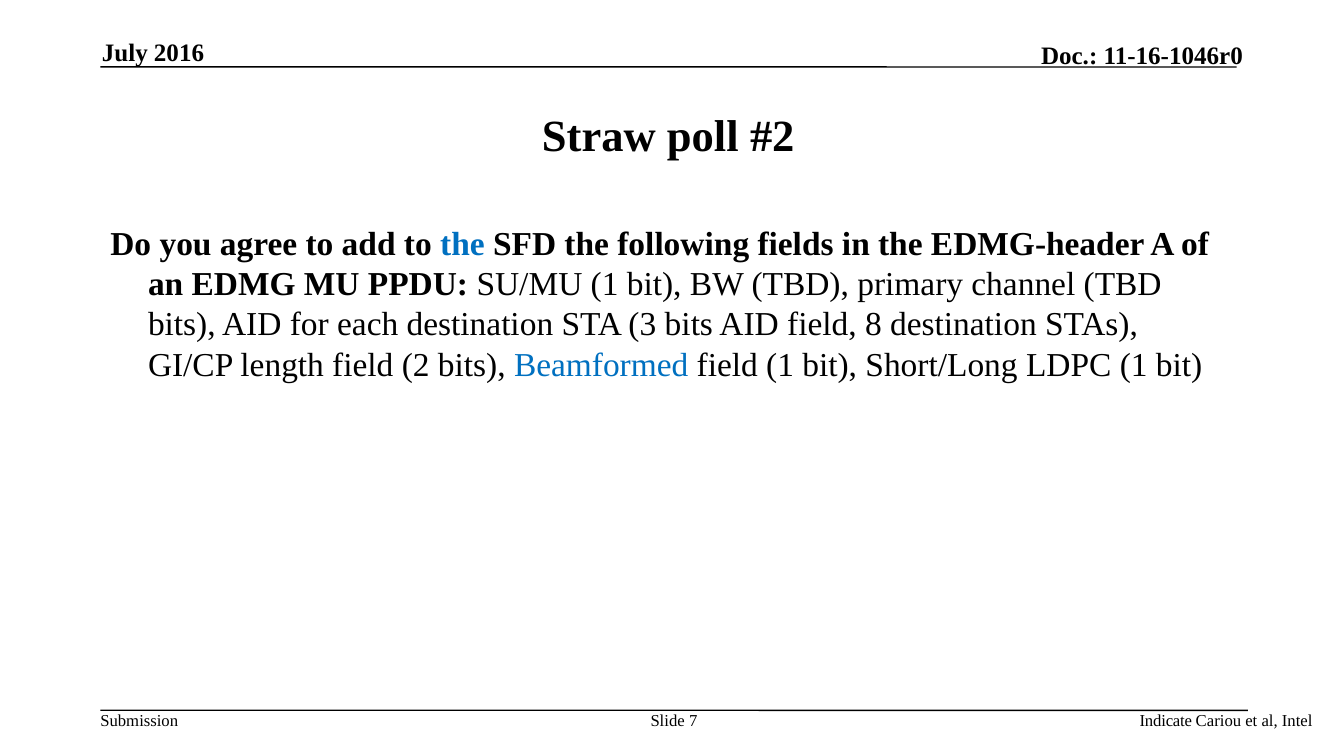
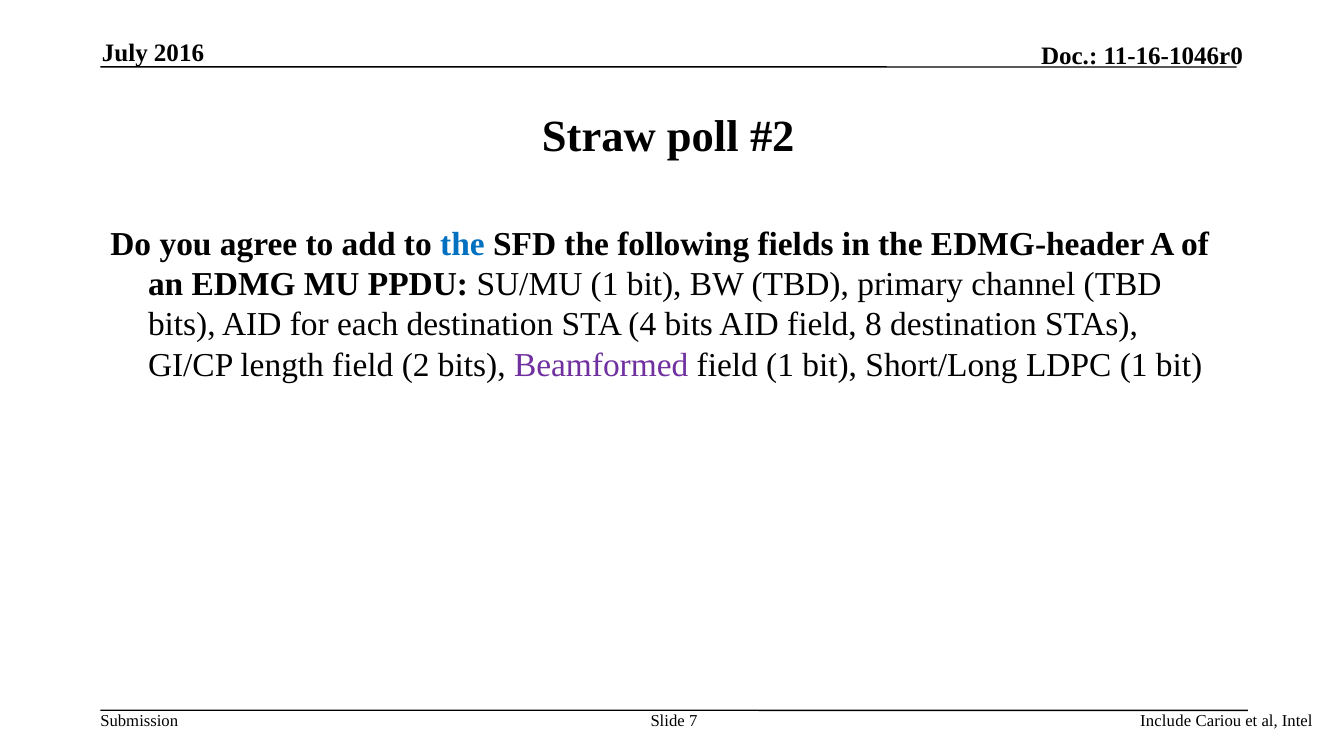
3: 3 -> 4
Beamformed colour: blue -> purple
Indicate: Indicate -> Include
